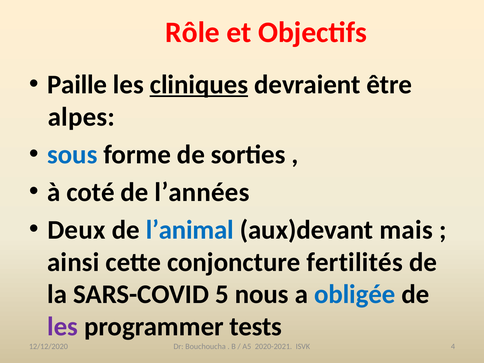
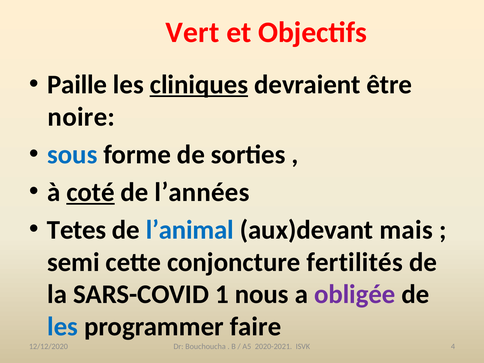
Rôle: Rôle -> Vert
alpes: alpes -> noire
coté underline: none -> present
Deux: Deux -> Tetes
ainsi: ainsi -> semi
5: 5 -> 1
obligée colour: blue -> purple
les at (63, 327) colour: purple -> blue
tests: tests -> faire
